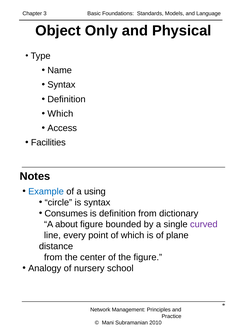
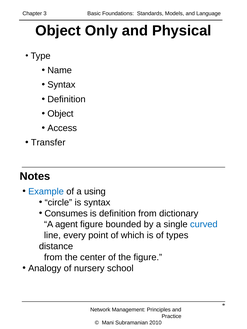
Which at (60, 114): Which -> Object
Facilities: Facilities -> Transfer
about: about -> agent
curved colour: purple -> blue
plane: plane -> types
